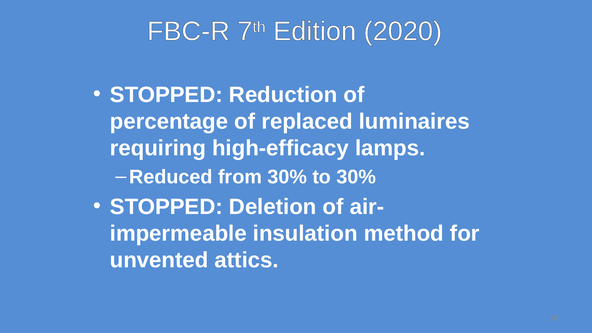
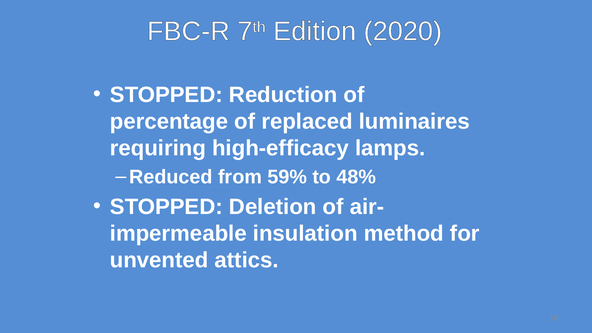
from 30%: 30% -> 59%
to 30%: 30% -> 48%
